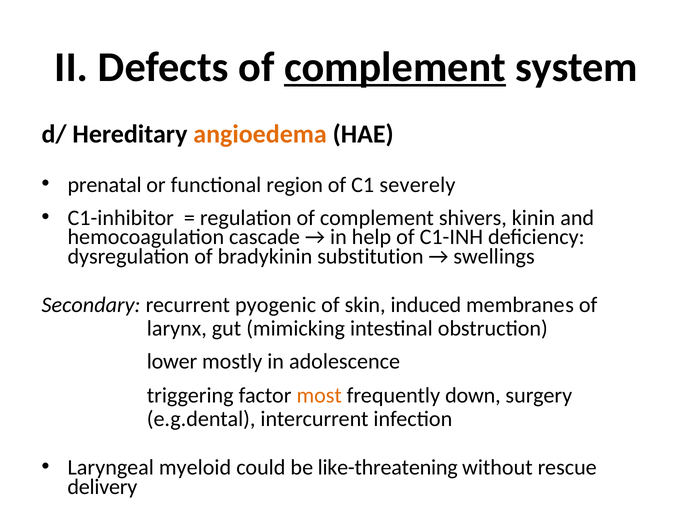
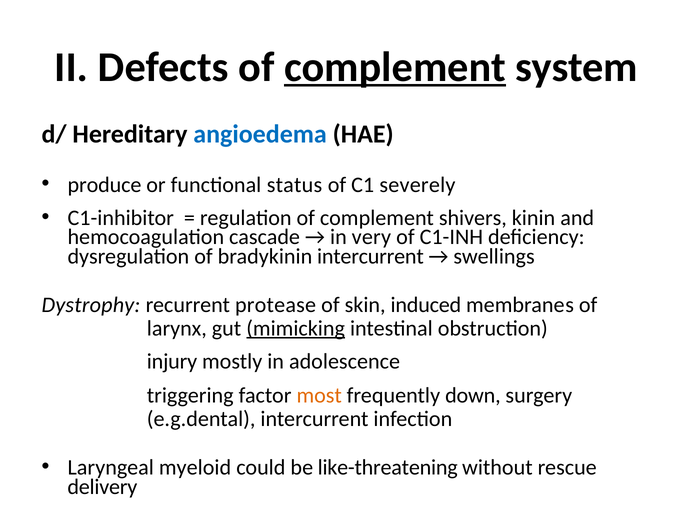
angioedema colour: orange -> blue
prenatal: prenatal -> produce
region: region -> status
help: help -> very
bradykinin substitution: substitution -> intercurrent
Secondary: Secondary -> Dystrophy
pyogenic: pyogenic -> protease
mimicking underline: none -> present
lower: lower -> injury
